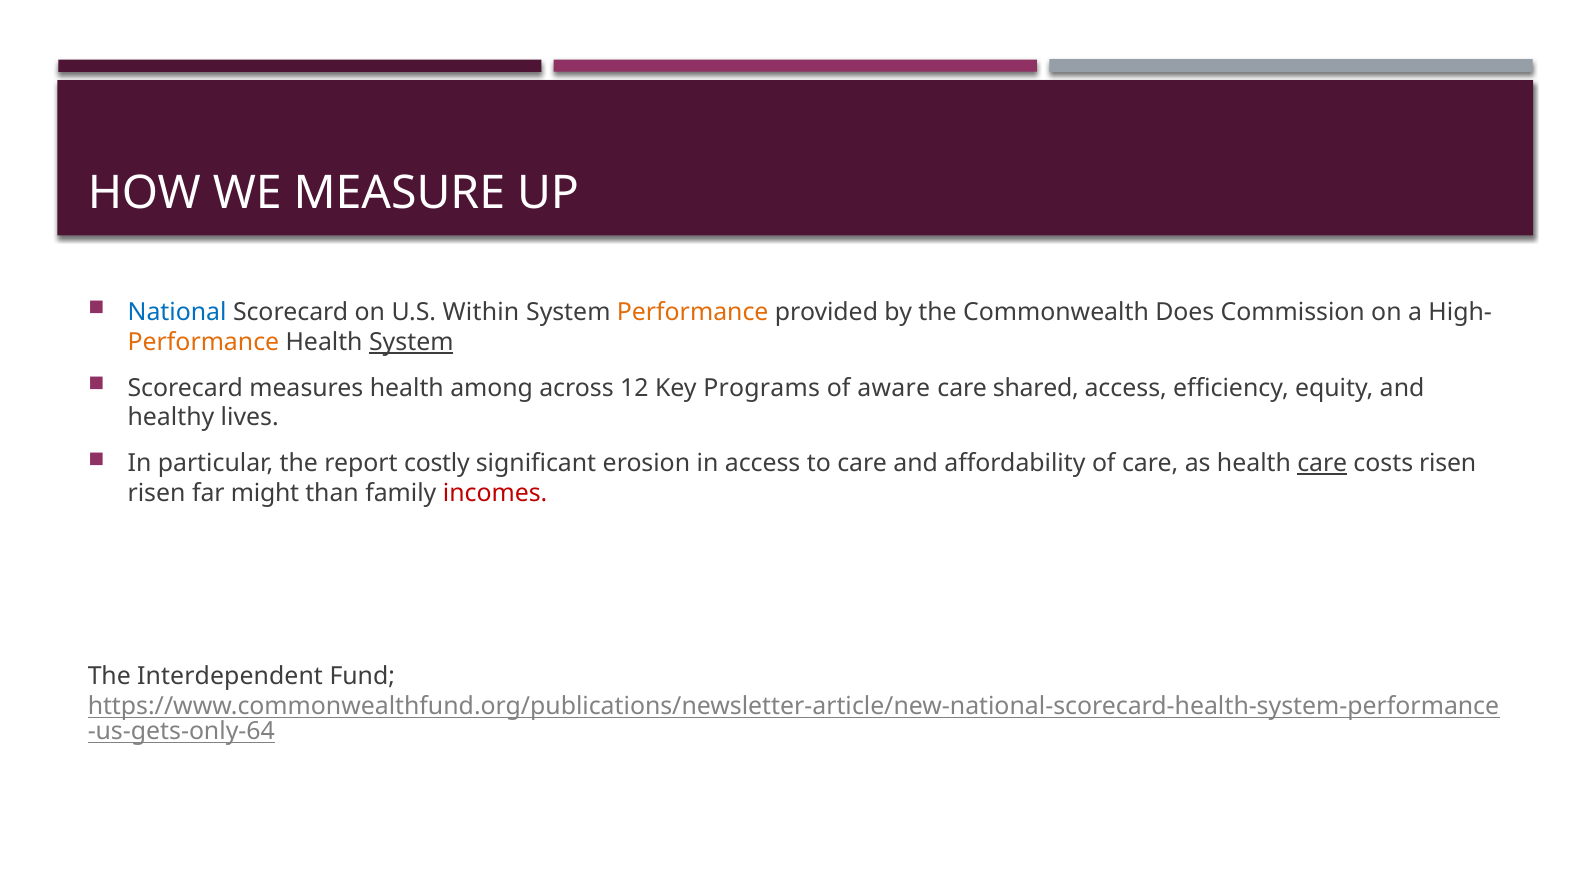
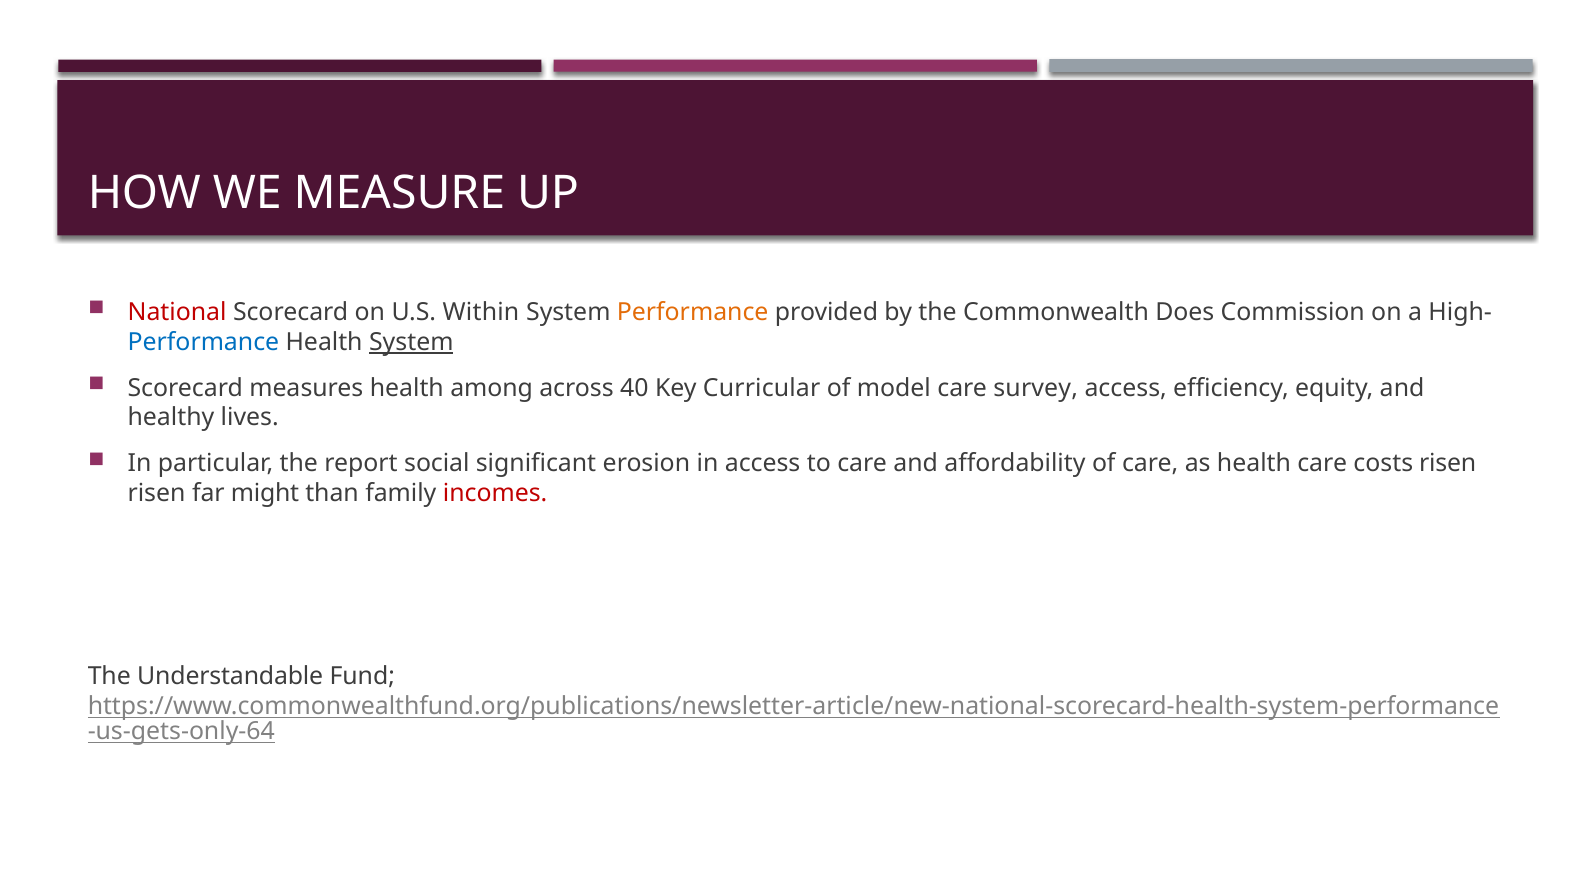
National colour: blue -> red
Performance at (203, 342) colour: orange -> blue
12: 12 -> 40
Programs: Programs -> Curricular
aware: aware -> model
shared: shared -> survey
costly: costly -> social
care at (1322, 464) underline: present -> none
Interdependent: Interdependent -> Understandable
